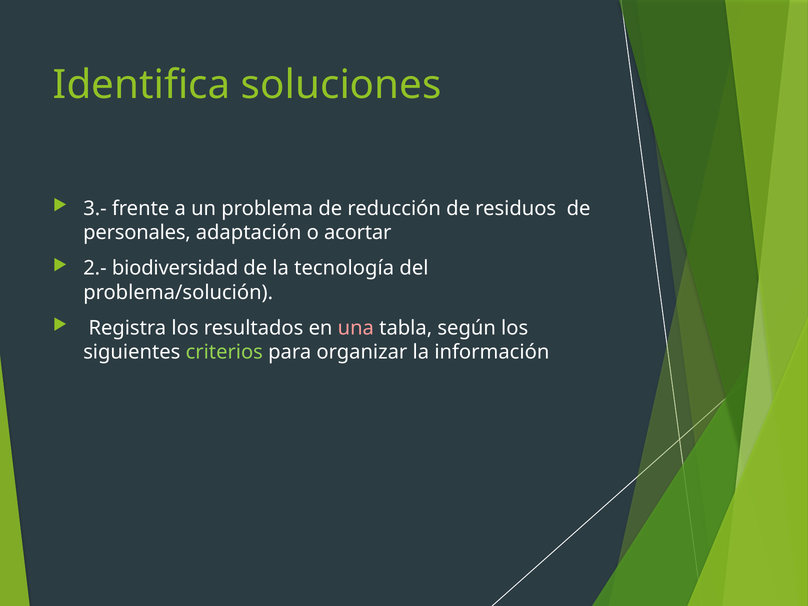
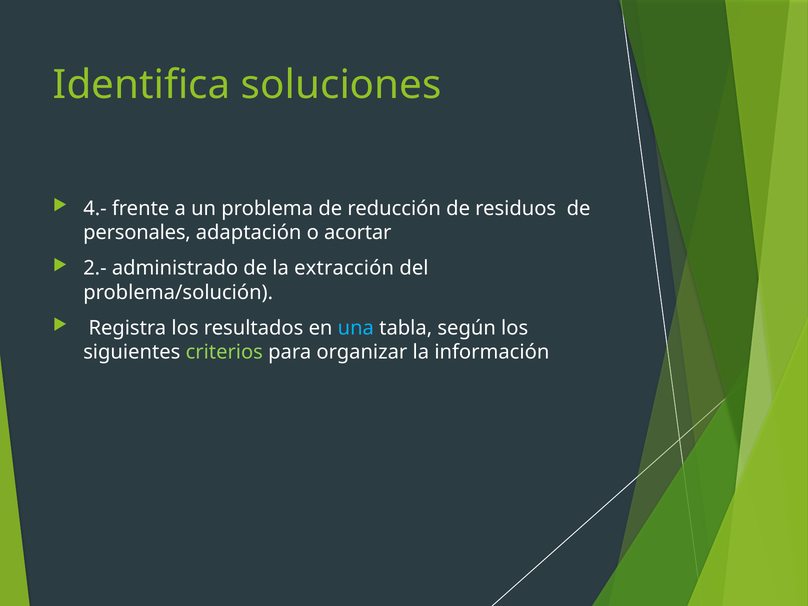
3.-: 3.- -> 4.-
biodiversidad: biodiversidad -> administrado
tecnología: tecnología -> extracción
una colour: pink -> light blue
